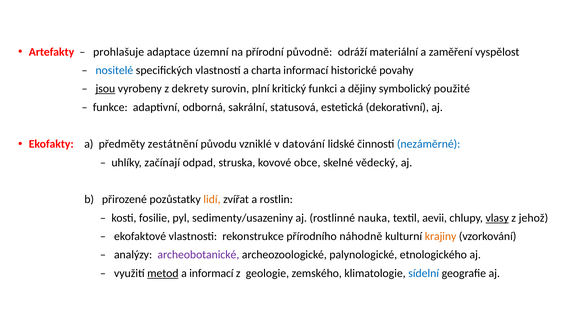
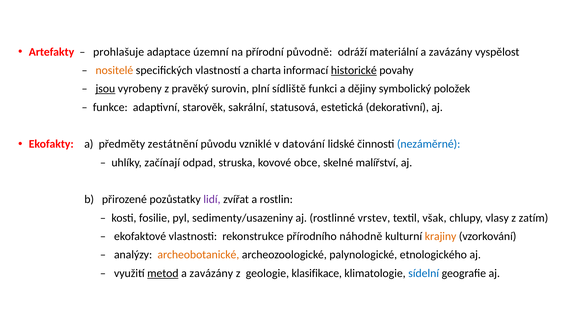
materiální a zaměření: zaměření -> zavázány
nositelé colour: blue -> orange
historické underline: none -> present
dekrety: dekrety -> pravěký
kritický: kritický -> sídliště
použité: použité -> položek
odborná: odborná -> starověk
vědecký: vědecký -> malířství
lidí colour: orange -> purple
nauka: nauka -> vrstev
aevii: aevii -> však
vlasy underline: present -> none
jehož: jehož -> zatím
archeobotanické colour: purple -> orange
informací at (211, 274): informací -> zavázány
zemského: zemského -> klasifikace
